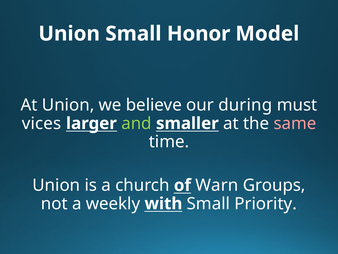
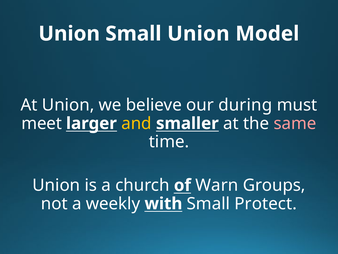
Small Honor: Honor -> Union
vices: vices -> meet
and colour: light green -> yellow
Priority: Priority -> Protect
